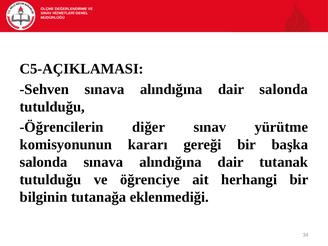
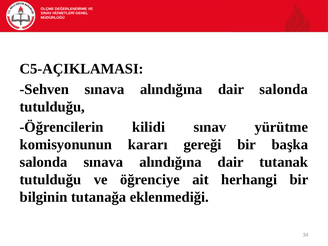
diğer: diğer -> kilidi
